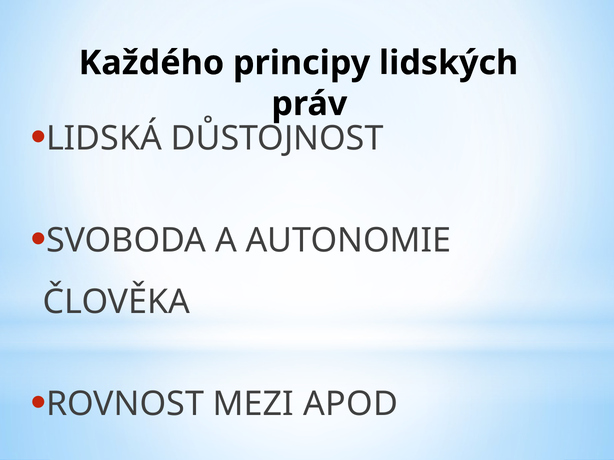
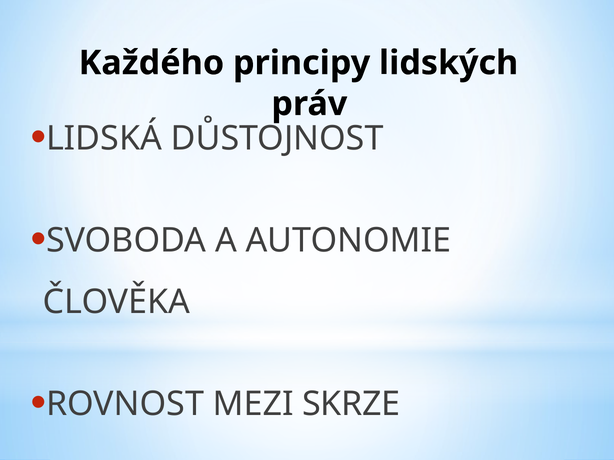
APOD: APOD -> SKRZE
